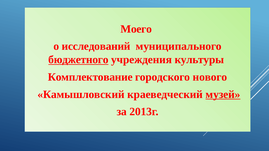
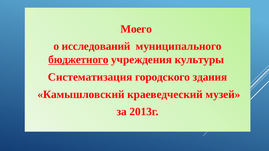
Комплектование: Комплектование -> Систематизация
нового: нового -> здания
музей underline: present -> none
